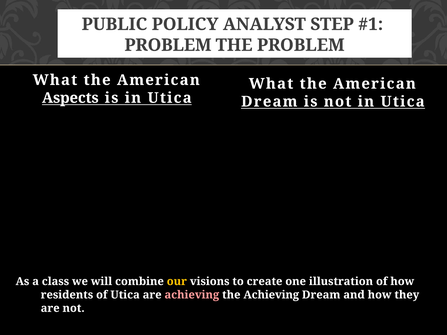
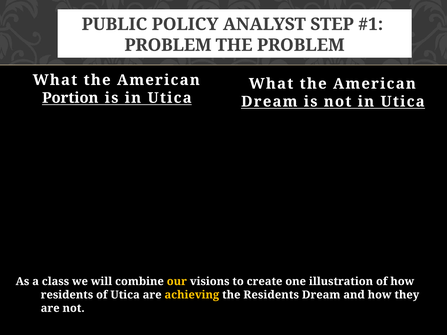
Aspects: Aspects -> Portion
achieving at (192, 295) colour: pink -> yellow
the Achieving: Achieving -> Residents
